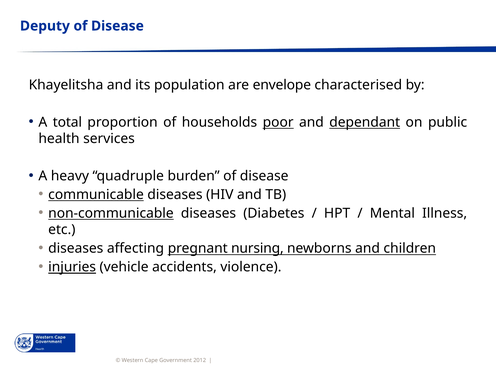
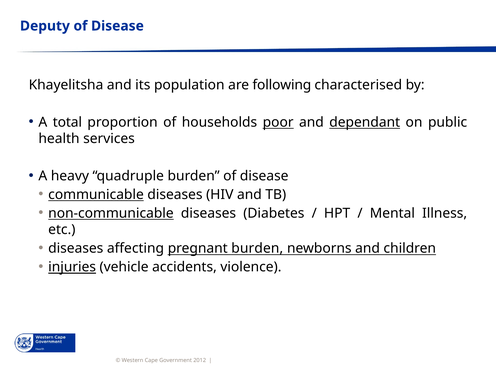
envelope: envelope -> following
pregnant nursing: nursing -> burden
